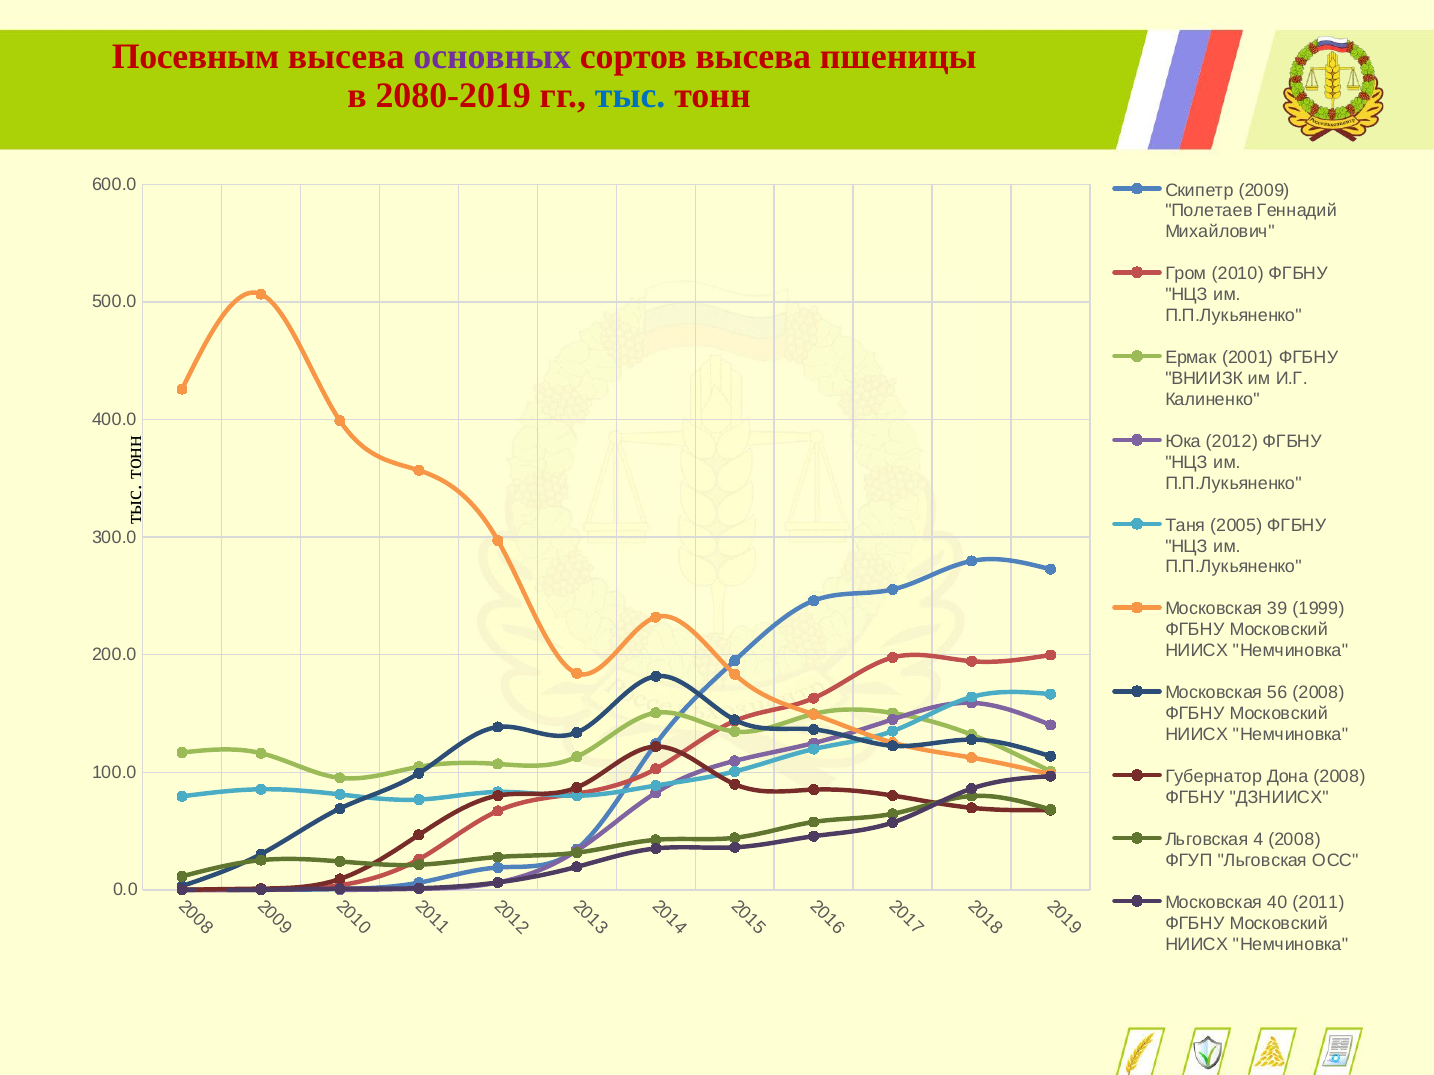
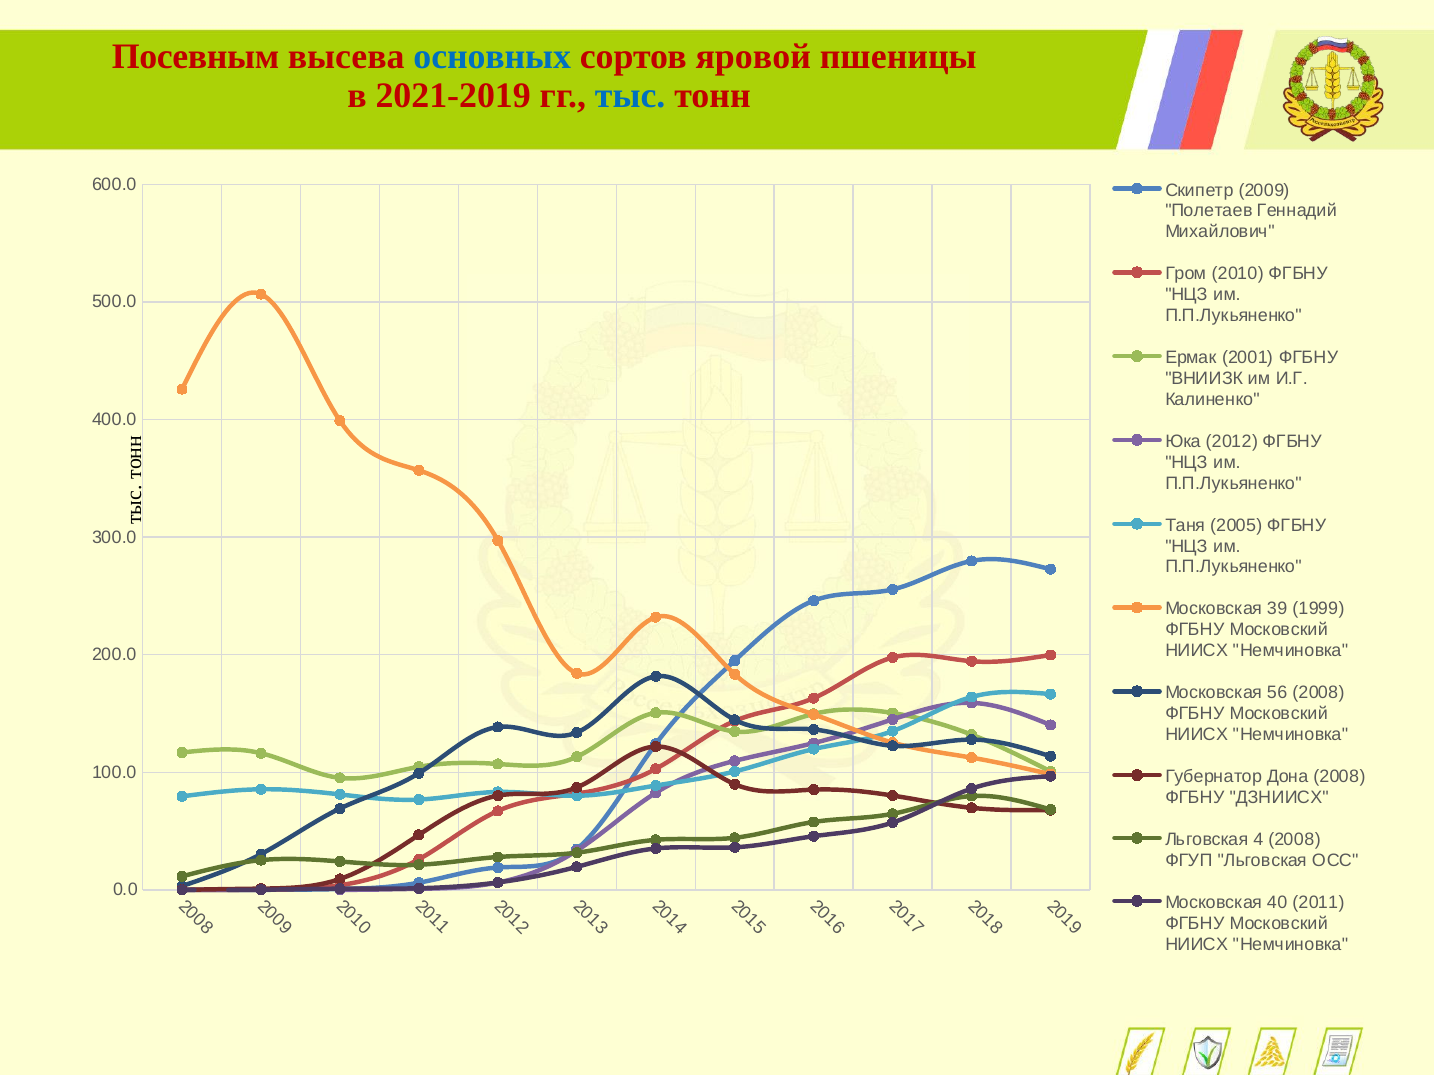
основных colour: purple -> blue
сортов высева: высева -> яровой
2080-2019: 2080-2019 -> 2021-2019
